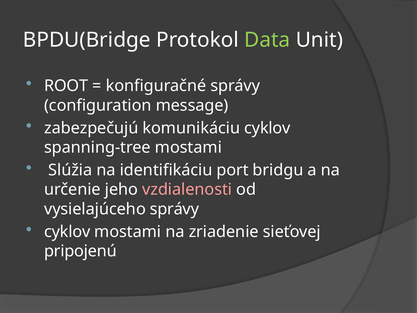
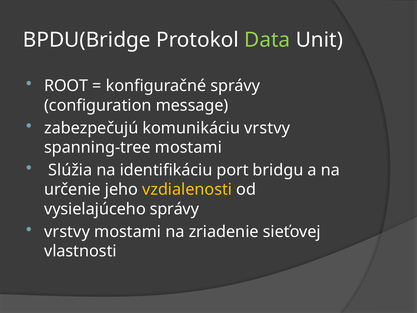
komunikáciu cyklov: cyklov -> vrstvy
vzdialenosti colour: pink -> yellow
cyklov at (67, 232): cyklov -> vrstvy
pripojenú: pripojenú -> vlastnosti
